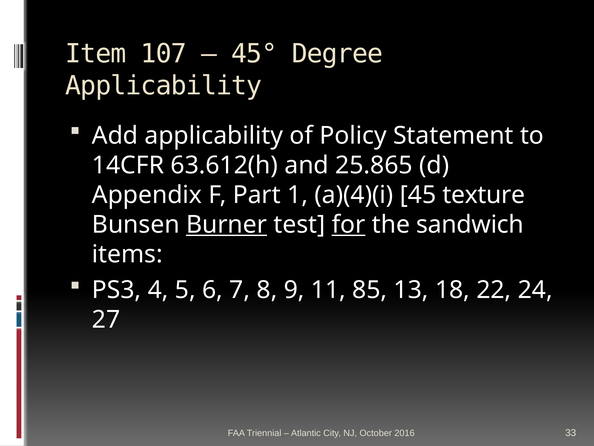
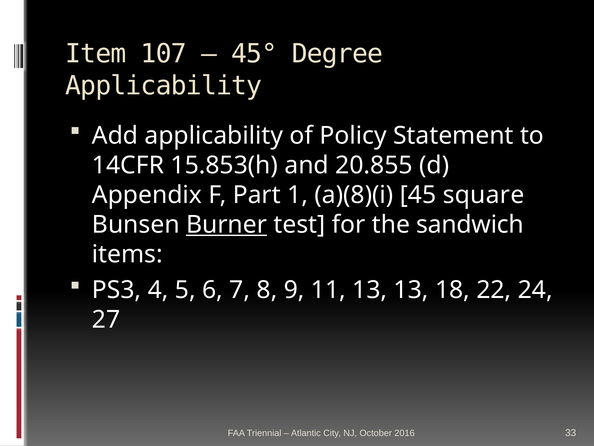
63.612(h: 63.612(h -> 15.853(h
25.865: 25.865 -> 20.855
a)(4)(i: a)(4)(i -> a)(8)(i
texture: texture -> square
for underline: present -> none
11 85: 85 -> 13
